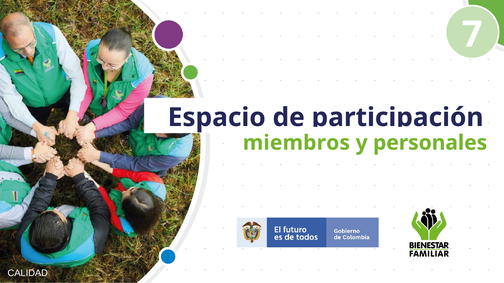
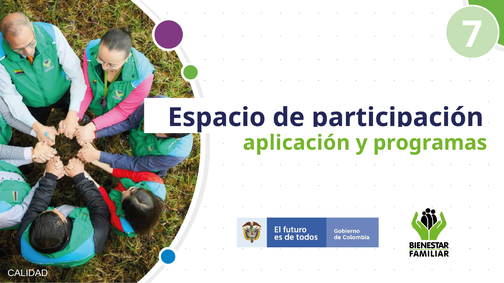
miembros: miembros -> aplicación
personales: personales -> programas
